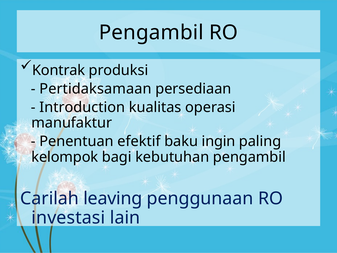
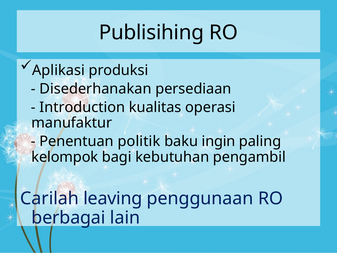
Pengambil at (151, 33): Pengambil -> Publisihing
Kontrak: Kontrak -> Aplikasi
Pertidaksamaan: Pertidaksamaan -> Disederhanakan
efektif: efektif -> politik
investasi: investasi -> berbagai
